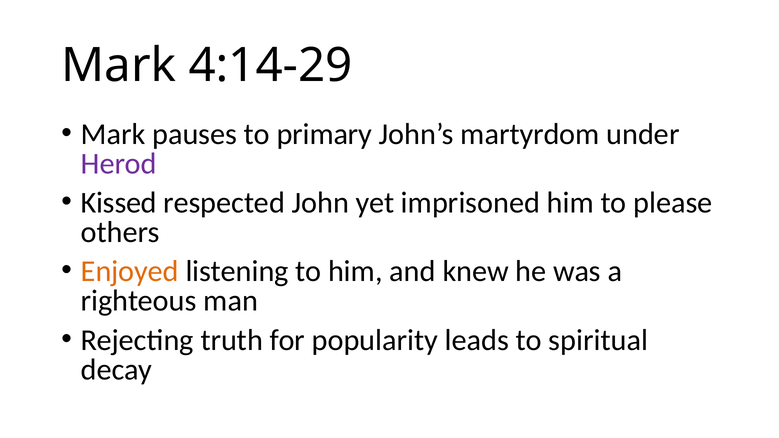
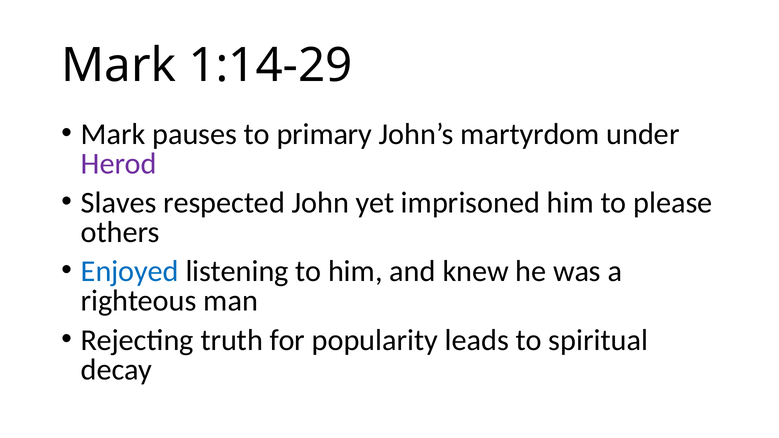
4:14-29: 4:14-29 -> 1:14-29
Kissed: Kissed -> Slaves
Enjoyed colour: orange -> blue
